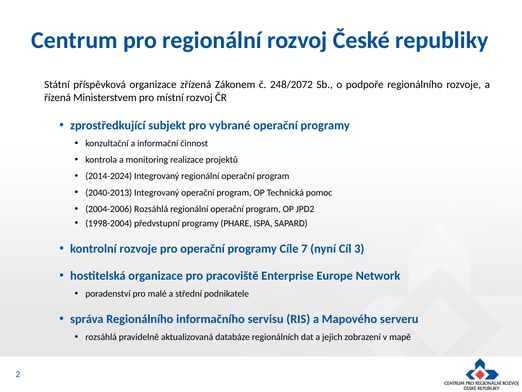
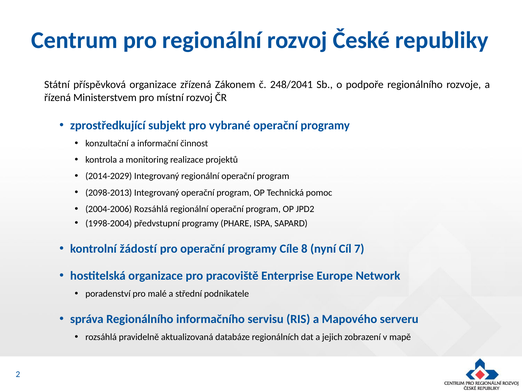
248/2072: 248/2072 -> 248/2041
2014-2024: 2014-2024 -> 2014-2029
2040-2013: 2040-2013 -> 2098-2013
kontrolní rozvoje: rozvoje -> žádostí
7: 7 -> 8
3: 3 -> 7
